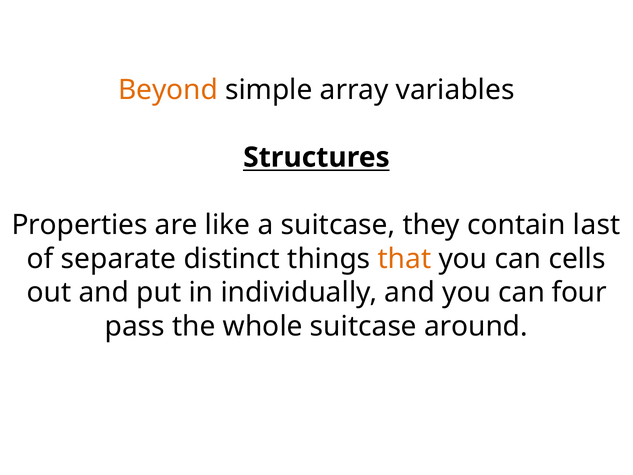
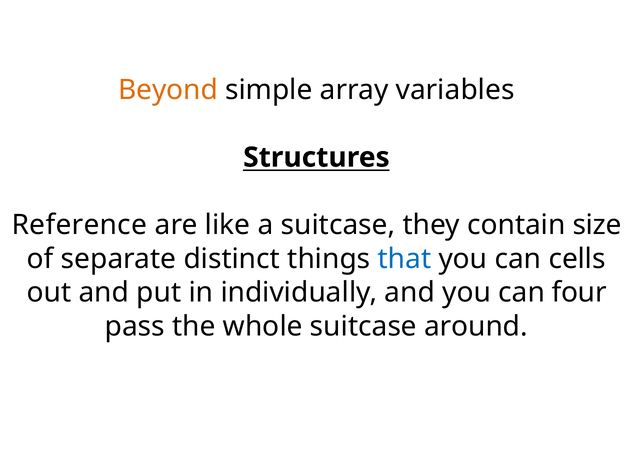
Properties: Properties -> Reference
last: last -> size
that colour: orange -> blue
